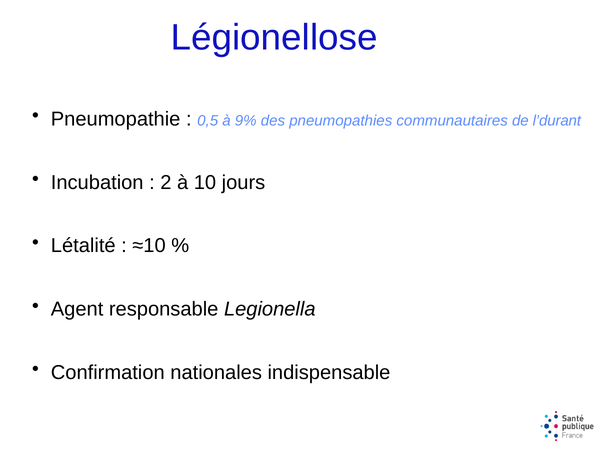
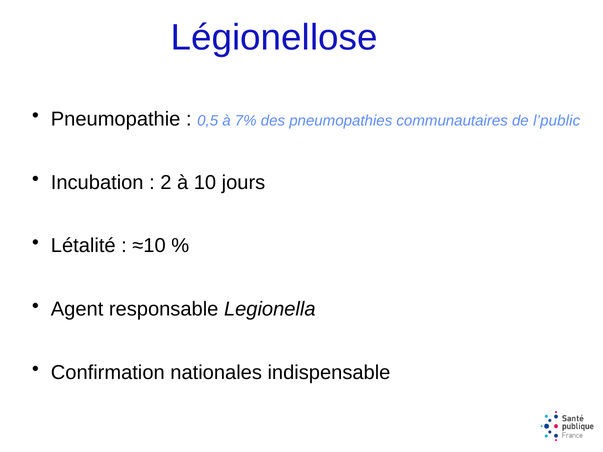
9%: 9% -> 7%
l’durant: l’durant -> l’public
